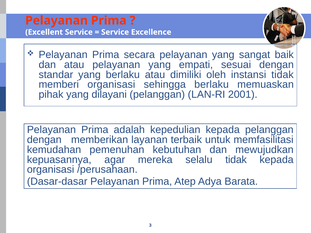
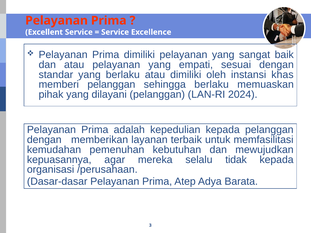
Prima secara: secara -> dimiliki
instansi tidak: tidak -> khas
memberi organisasi: organisasi -> pelanggan
2001: 2001 -> 2024
